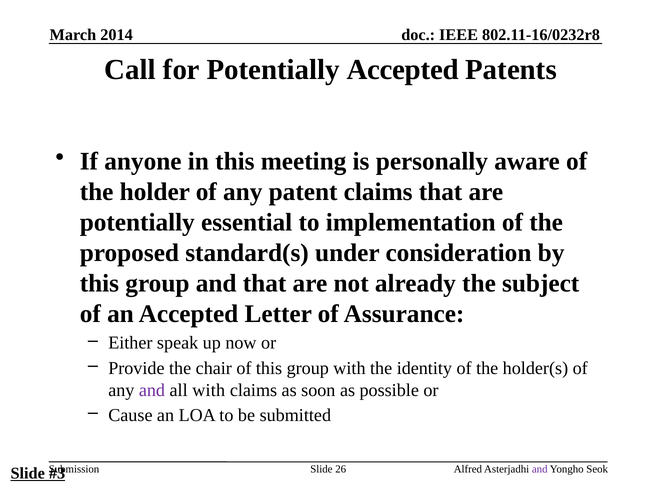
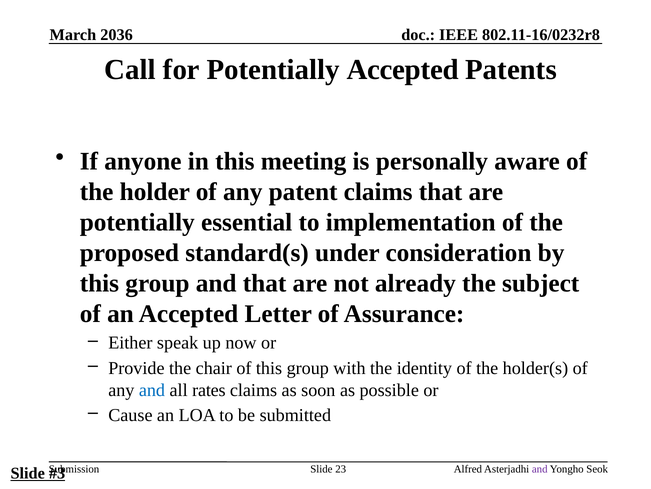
2014: 2014 -> 2036
and at (152, 389) colour: purple -> blue
all with: with -> rates
26: 26 -> 23
